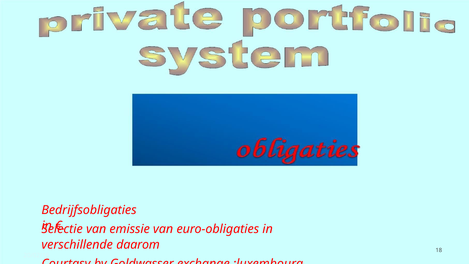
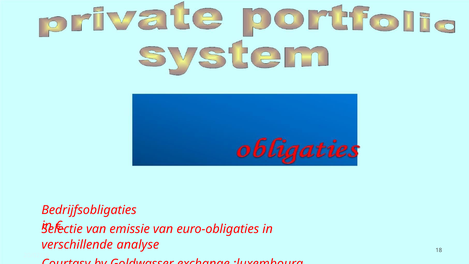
daarom: daarom -> analyse
